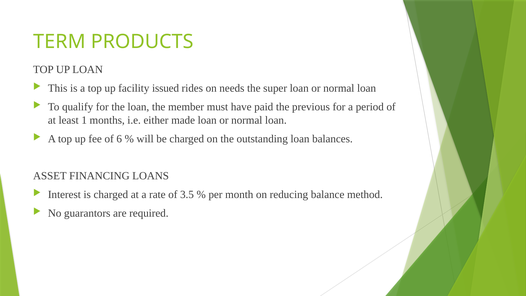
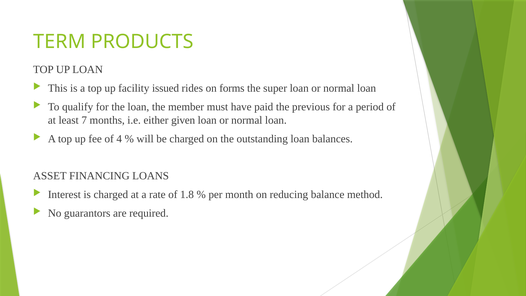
needs: needs -> forms
1: 1 -> 7
made: made -> given
6: 6 -> 4
3.5: 3.5 -> 1.8
